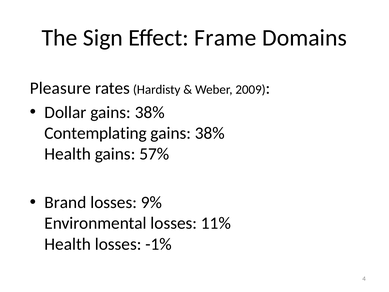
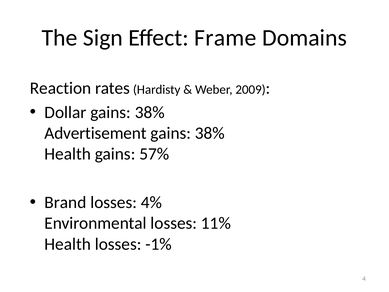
Pleasure: Pleasure -> Reaction
Contemplating: Contemplating -> Advertisement
9%: 9% -> 4%
